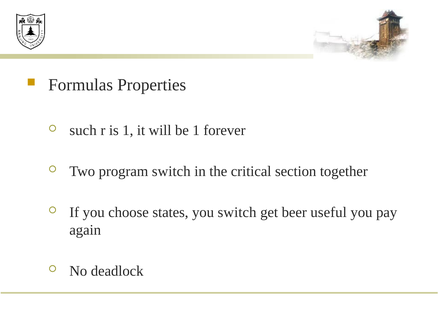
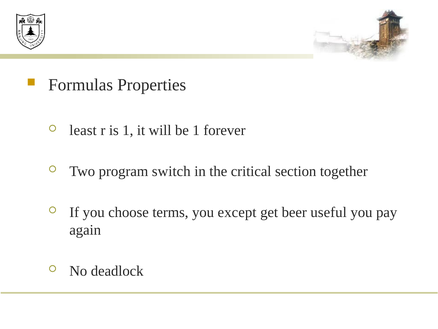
such: such -> least
states: states -> terms
you switch: switch -> except
